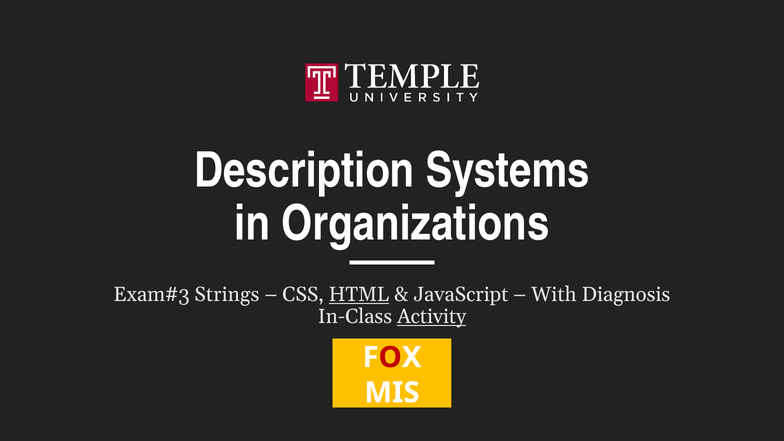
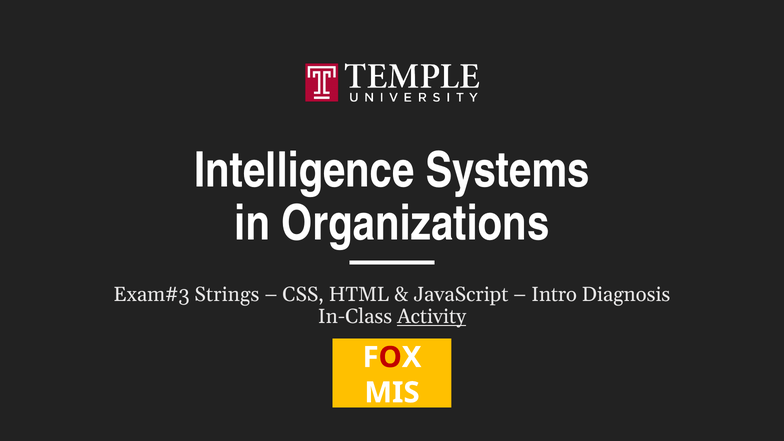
Description: Description -> Intelligence
HTML underline: present -> none
With: With -> Intro
